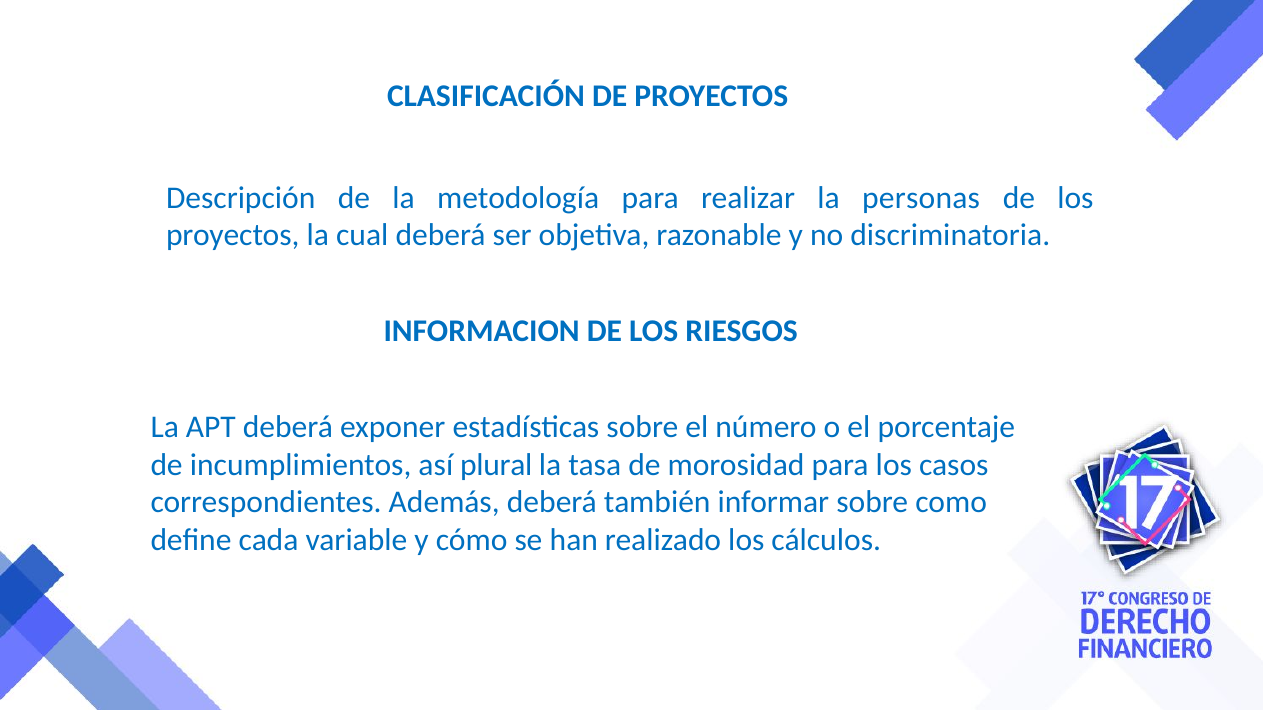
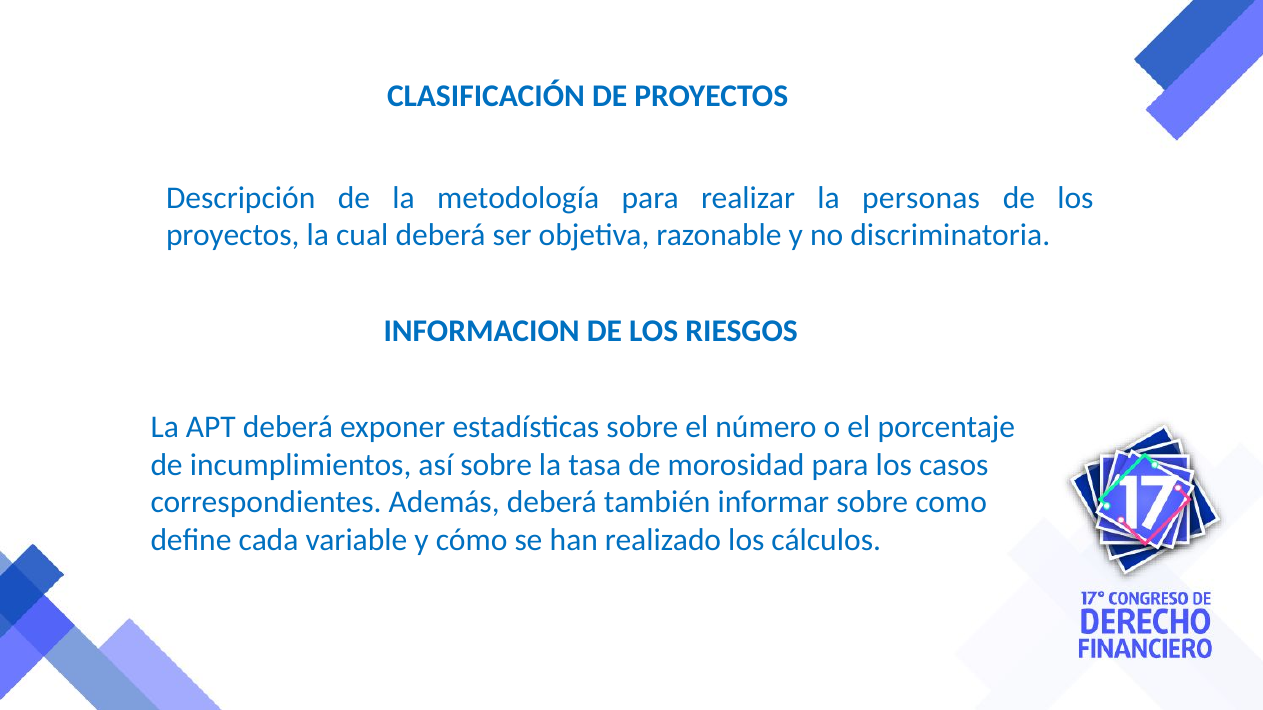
así plural: plural -> sobre
